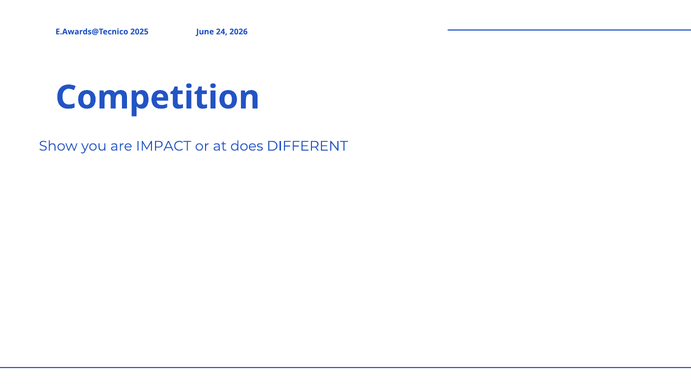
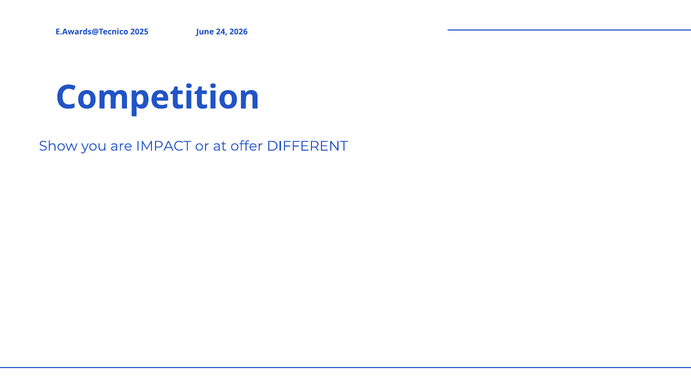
does: does -> offer
